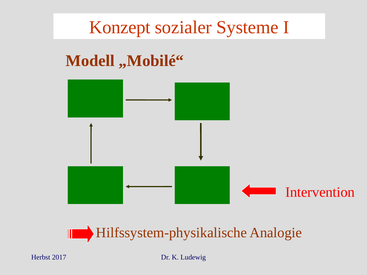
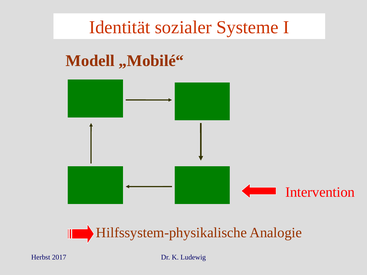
Konzept: Konzept -> Identität
